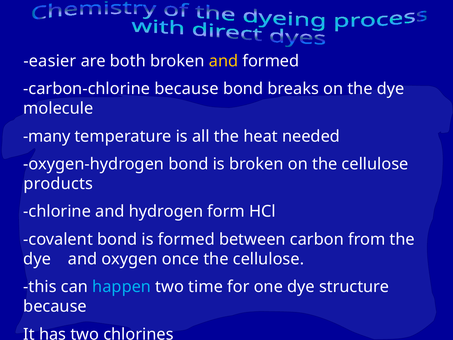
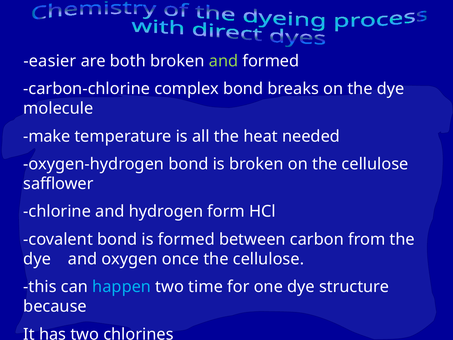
and at (223, 61) colour: yellow -> light green
carbon-chlorine because: because -> complex
many: many -> make
products: products -> safflower
